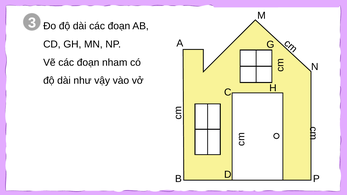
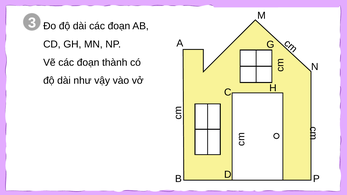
nham: nham -> thành
